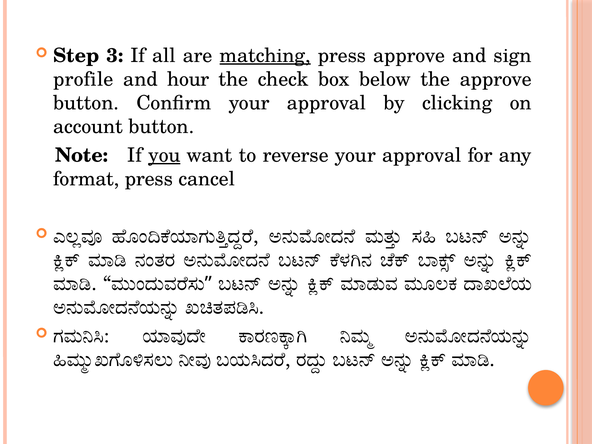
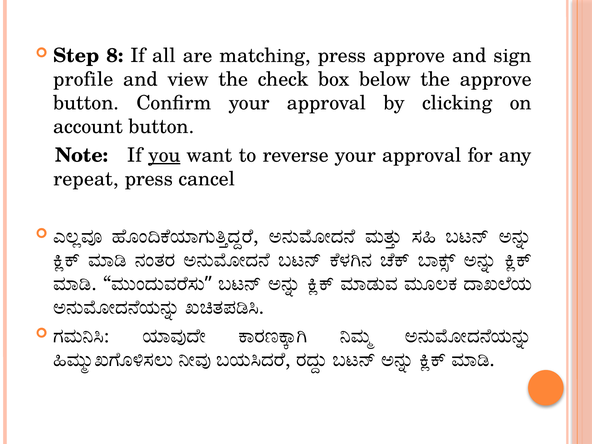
3: 3 -> 8
matching underline: present -> none
hour: hour -> view
format: format -> repeat
